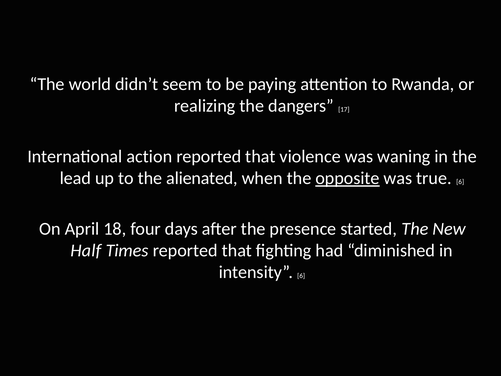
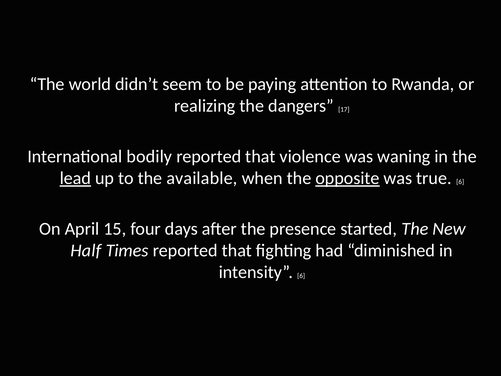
action: action -> bodily
lead underline: none -> present
alienated: alienated -> available
18: 18 -> 15
